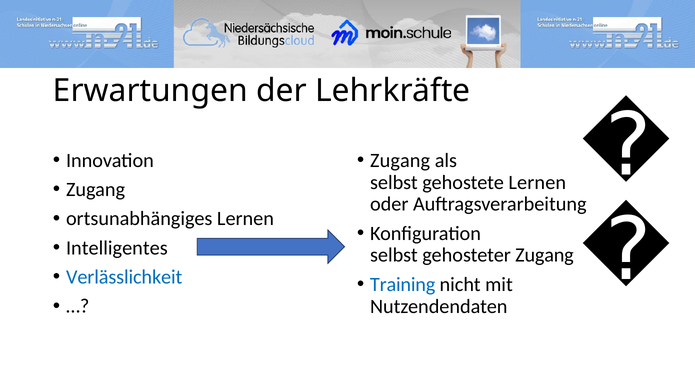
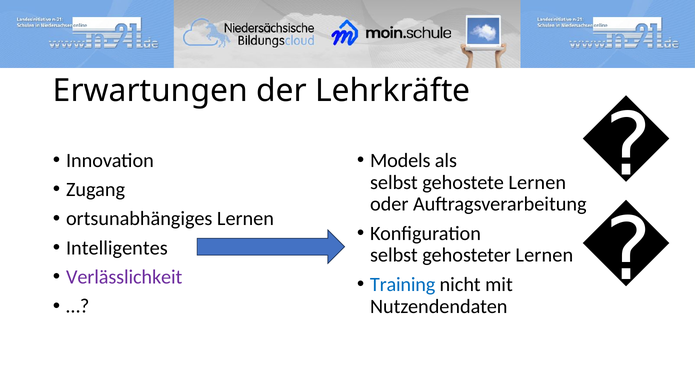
Zugang at (400, 160): Zugang -> Models
gehosteter Zugang: Zugang -> Lernen
Verlässlichkeit colour: blue -> purple
